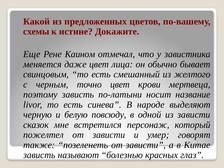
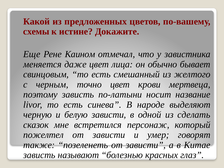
белую повсюду: повсюду -> зависти
из зависти: зависти -> сделать
